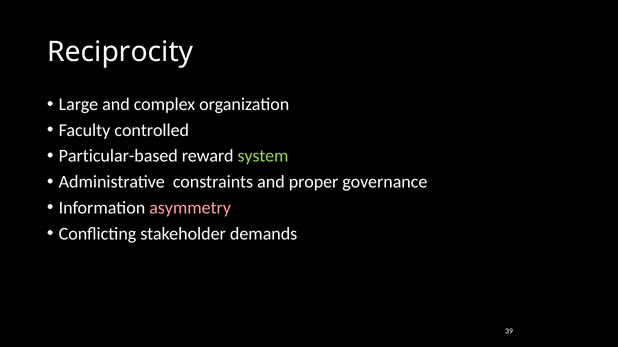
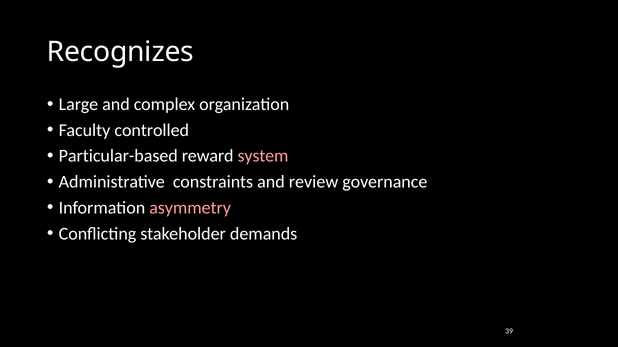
Reciprocity: Reciprocity -> Recognizes
system colour: light green -> pink
proper: proper -> review
